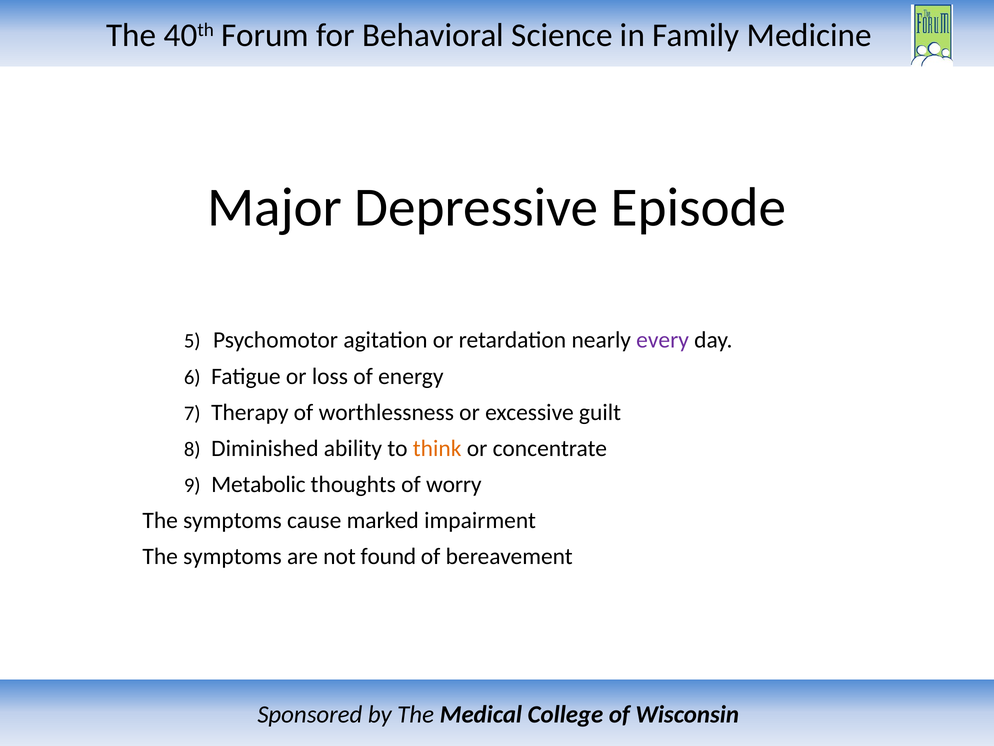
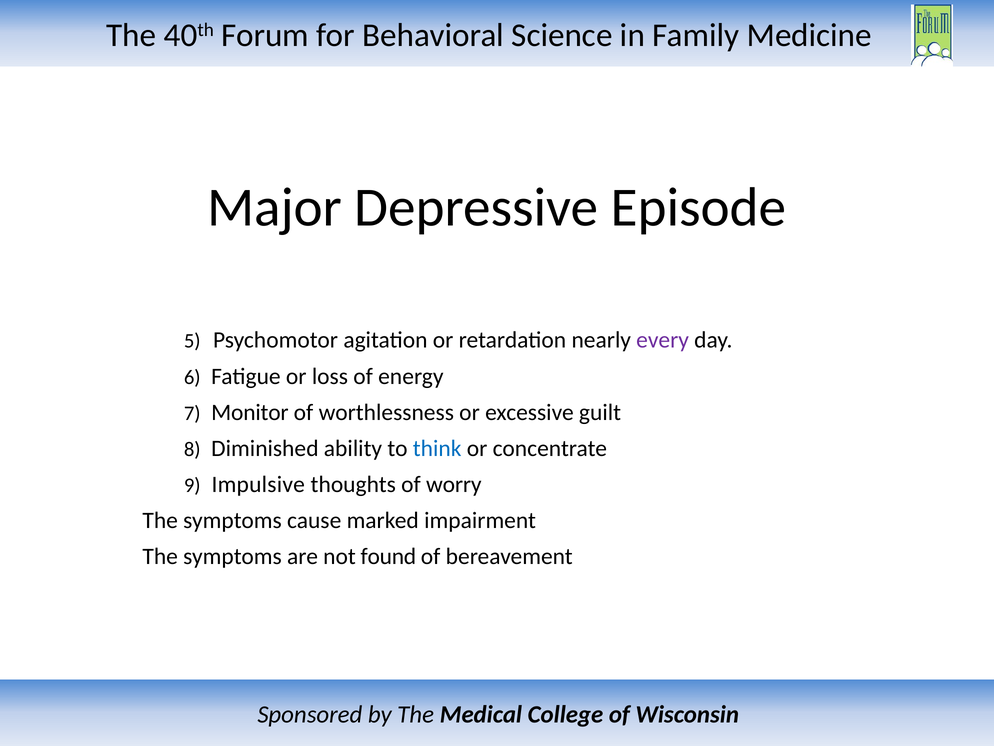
Therapy: Therapy -> Monitor
think colour: orange -> blue
Metabolic: Metabolic -> Impulsive
